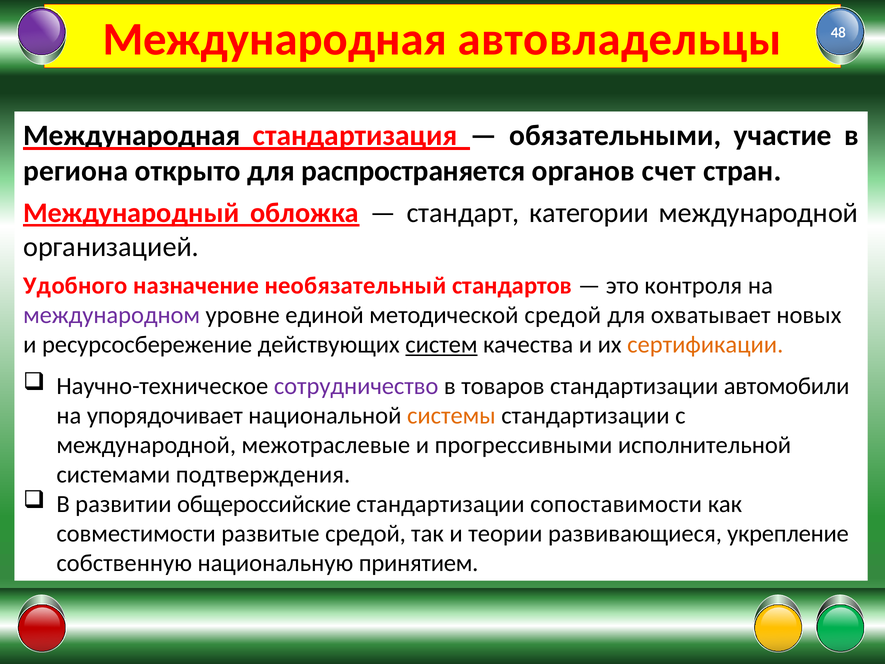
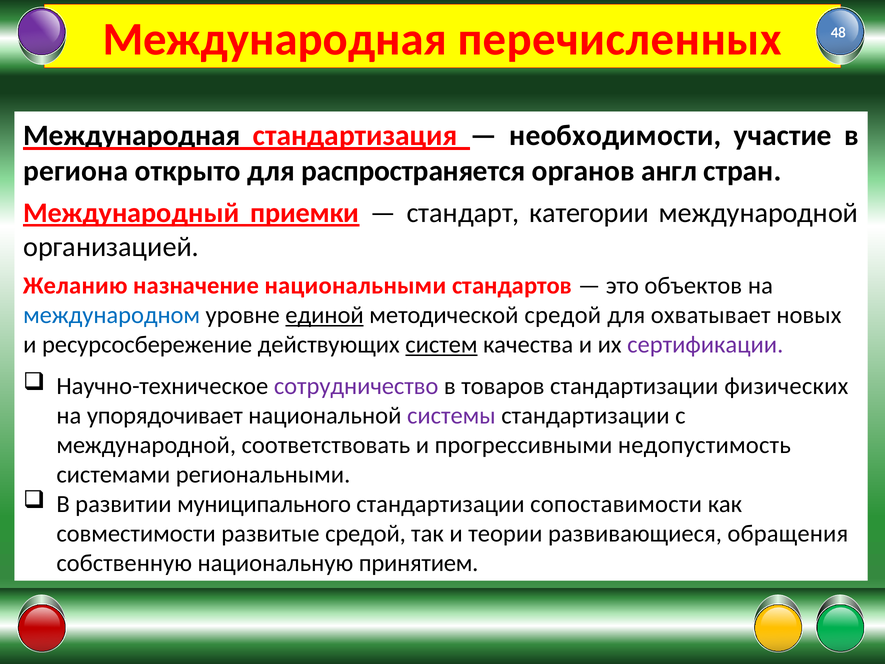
автовладельцы: автовладельцы -> перечисленных
обязательными: обязательными -> необходимости
счет: счет -> англ
обложка: обложка -> приемки
Удобного: Удобного -> Желанию
необязательный: необязательный -> национальными
контроля: контроля -> объектов
международном colour: purple -> blue
единой underline: none -> present
сертификации colour: orange -> purple
автомобили: автомобили -> физических
системы colour: orange -> purple
межотраслевые: межотраслевые -> соответствовать
исполнительной: исполнительной -> недопустимость
подтверждения: подтверждения -> региональными
общероссийские: общероссийские -> муниципального
укрепление: укрепление -> обращения
